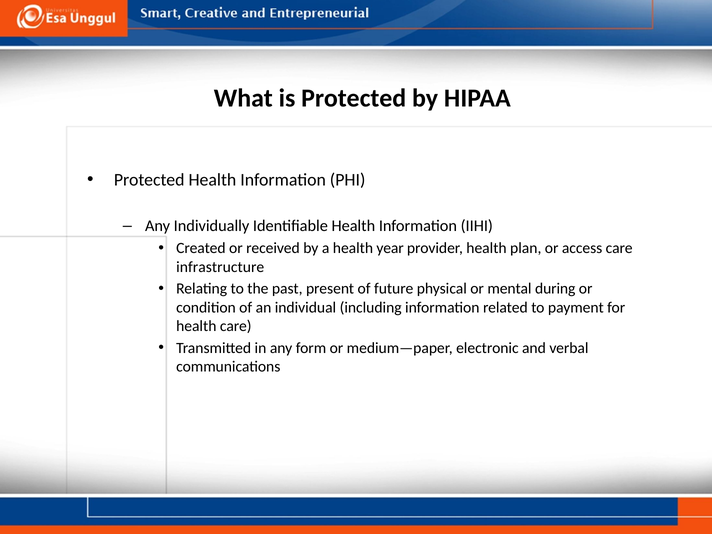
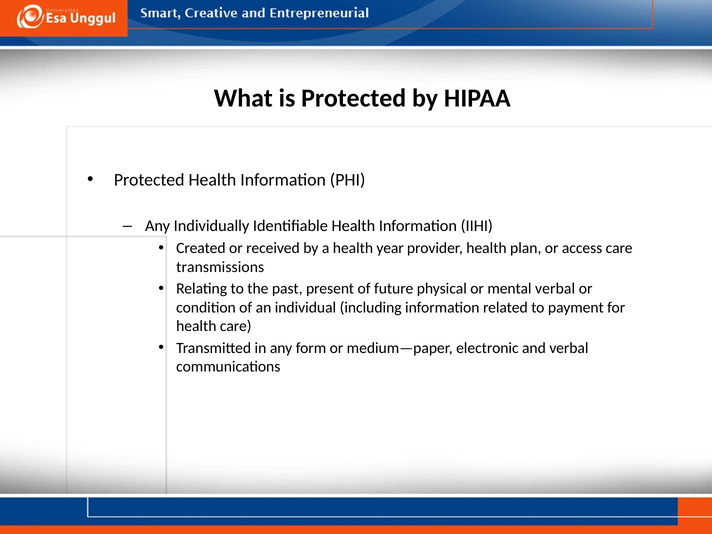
infrastructure: infrastructure -> transmissions
mental during: during -> verbal
